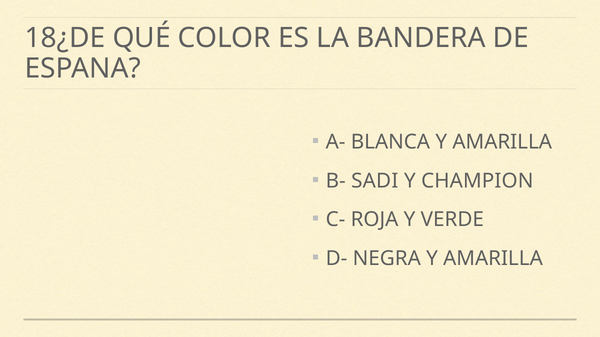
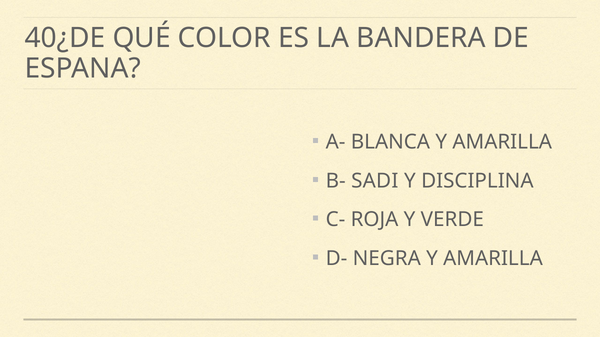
18¿DE: 18¿DE -> 40¿DE
CHAMPION: CHAMPION -> DISCIPLINA
